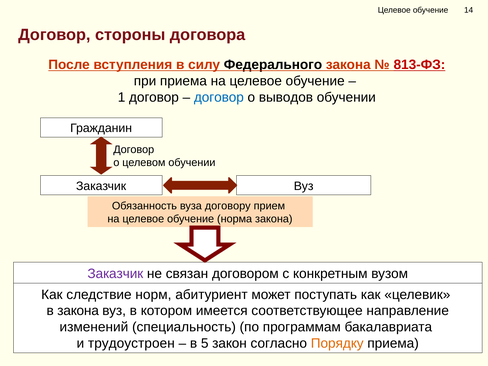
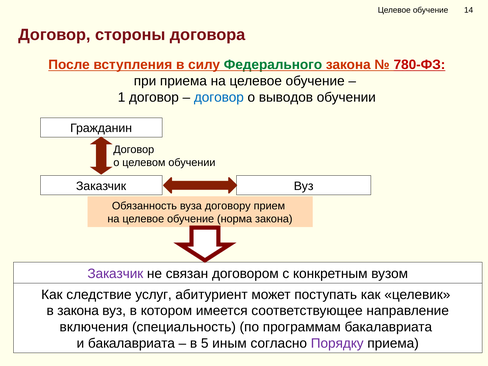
Федерального colour: black -> green
813-ФЗ: 813-ФЗ -> 780-ФЗ
норм: норм -> услуг
изменений: изменений -> включения
и трудоустроен: трудоустроен -> бакалавриата
закон: закон -> иным
Порядку colour: orange -> purple
